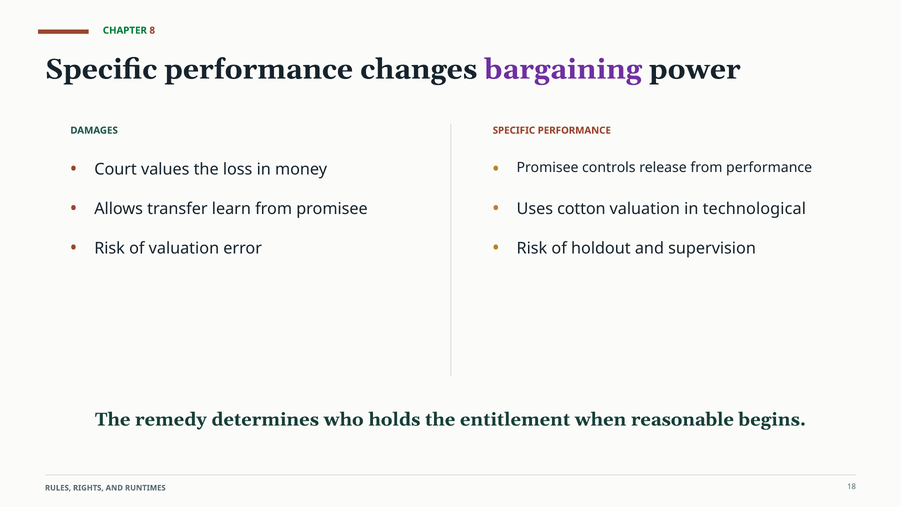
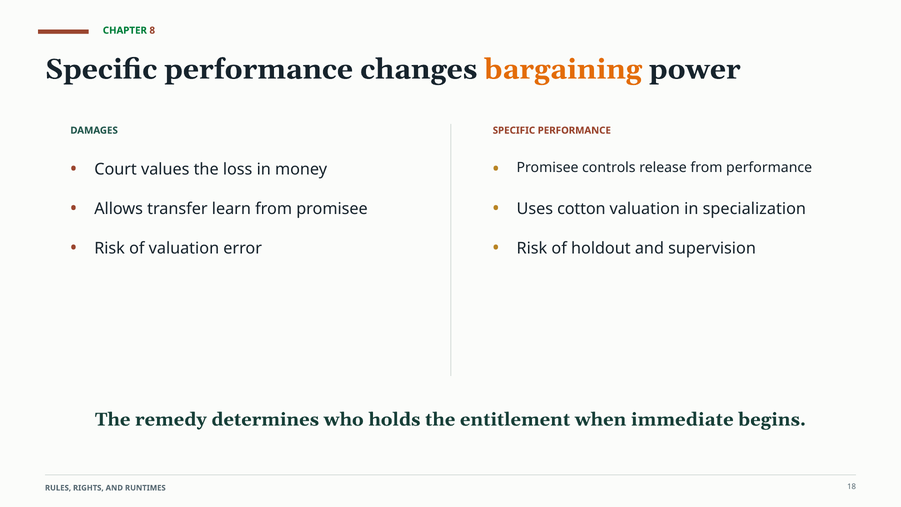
bargaining colour: purple -> orange
technological: technological -> specialization
reasonable: reasonable -> immediate
